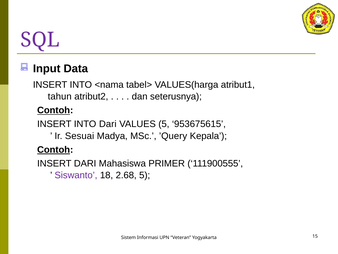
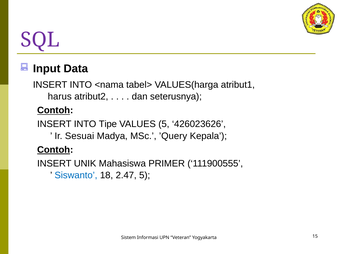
tahun: tahun -> harus
INTO Dari: Dari -> Tipe
953675615: 953675615 -> 426023626
INSERT DARI: DARI -> UNIK
Siswanto colour: purple -> blue
2.68: 2.68 -> 2.47
